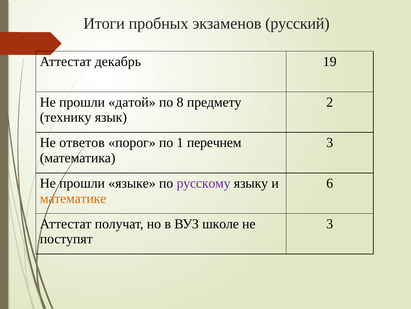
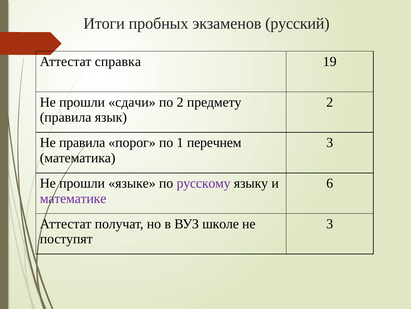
декабрь: декабрь -> справка
датой: датой -> сдачи
по 8: 8 -> 2
технику at (66, 117): технику -> правила
Не ответов: ответов -> правила
математике colour: orange -> purple
